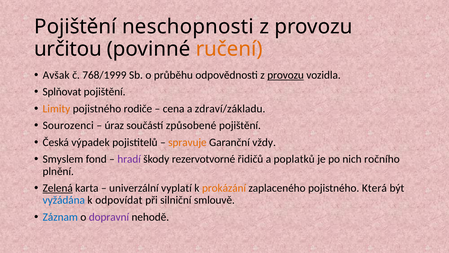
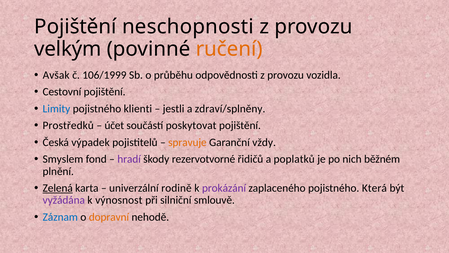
určitou: určitou -> velkým
768/1999: 768/1999 -> 106/1999
provozu at (286, 75) underline: present -> none
Splňovat: Splňovat -> Cestovní
Limity colour: orange -> blue
rodiče: rodiče -> klienti
cena: cena -> jestli
zdraví/základu: zdraví/základu -> zdraví/splněny
Sourozenci: Sourozenci -> Prostředků
úraz: úraz -> účet
způsobené: způsobené -> poskytovat
ročního: ročního -> běžném
vyplatí: vyplatí -> rodině
prokázání colour: orange -> purple
vyžádána colour: blue -> purple
odpovídat: odpovídat -> výnosnost
dopravní colour: purple -> orange
